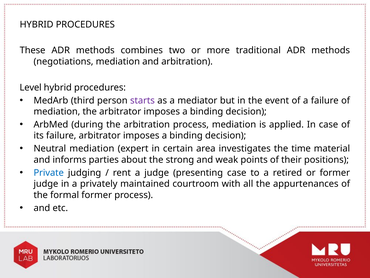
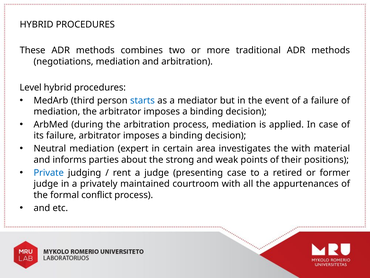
starts colour: purple -> blue
the time: time -> with
formal former: former -> conflict
